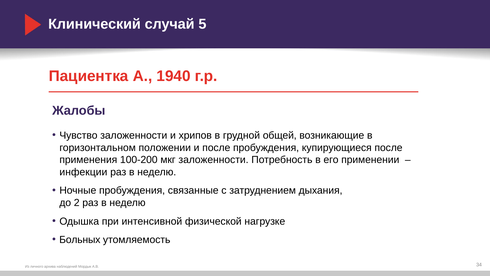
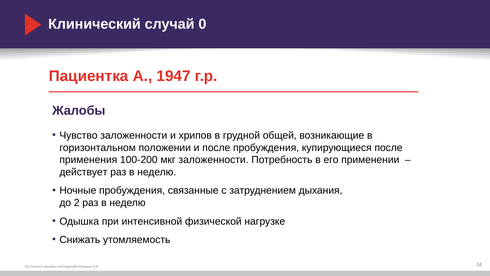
5: 5 -> 0
1940: 1940 -> 1947
инфекции: инфекции -> действует
Больных: Больных -> Снижать
